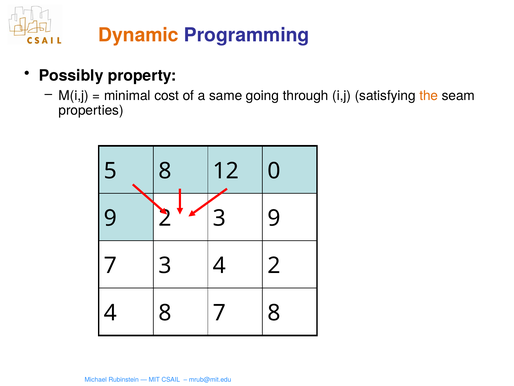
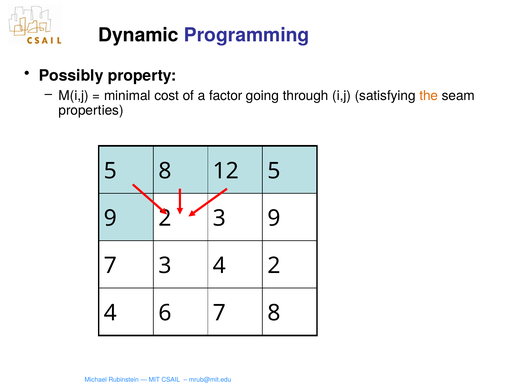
Dynamic colour: orange -> black
same: same -> factor
12 0: 0 -> 5
4 8: 8 -> 6
